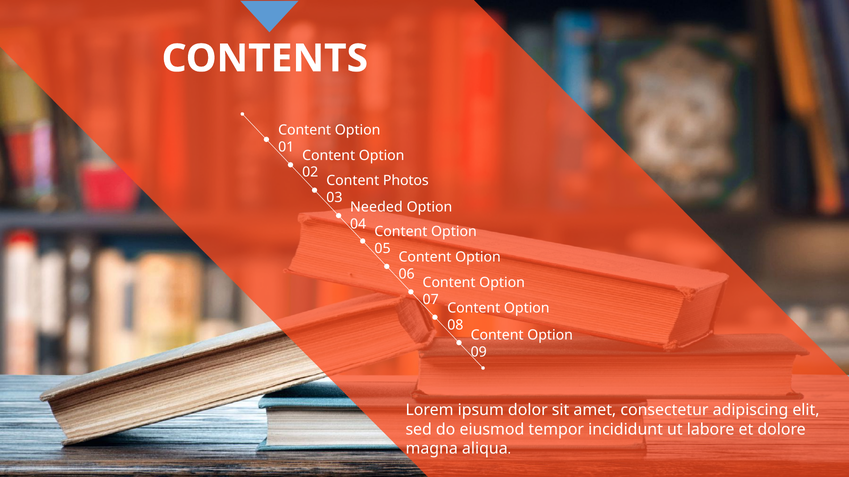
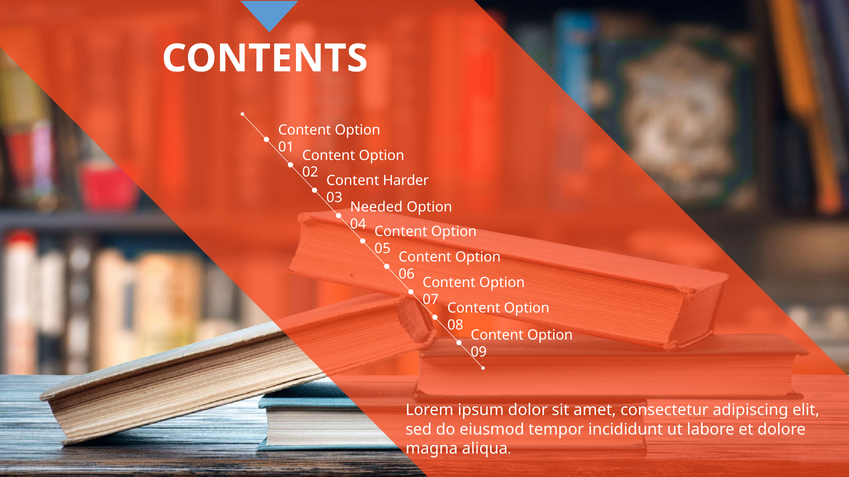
Photos: Photos -> Harder
